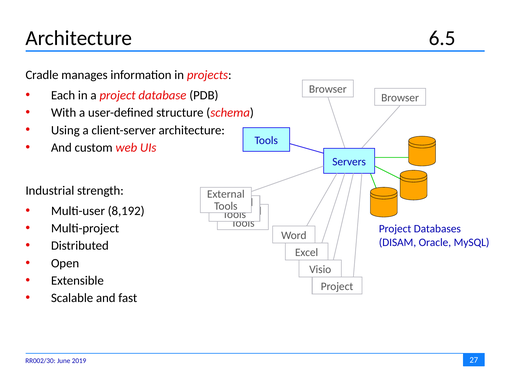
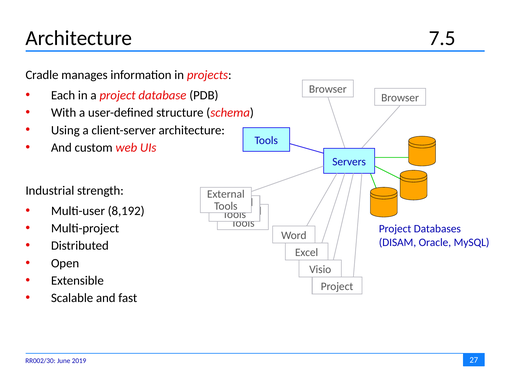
6.5: 6.5 -> 7.5
